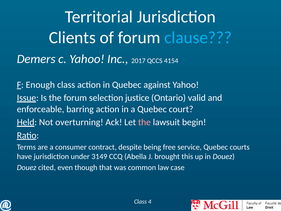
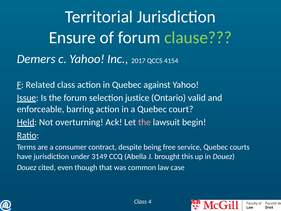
Clients: Clients -> Ensure
clause colour: light blue -> light green
Enough: Enough -> Related
